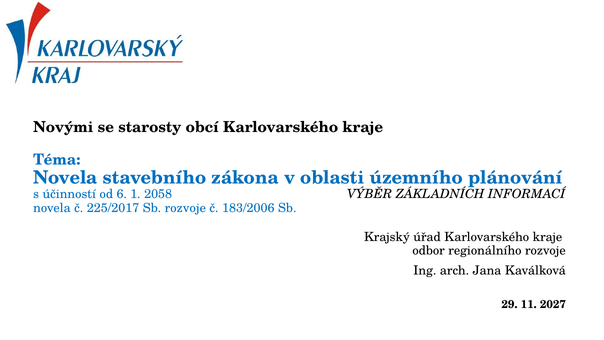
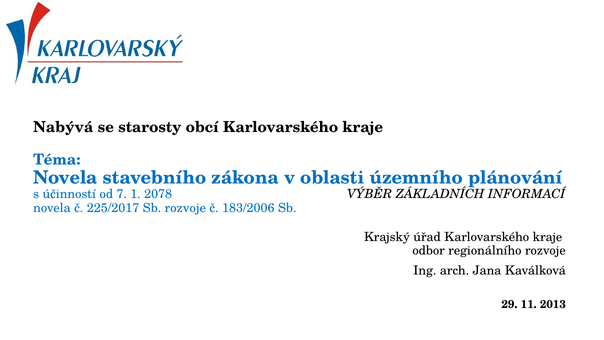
Novými: Novými -> Nabývá
6: 6 -> 7
2058: 2058 -> 2078
2027: 2027 -> 2013
